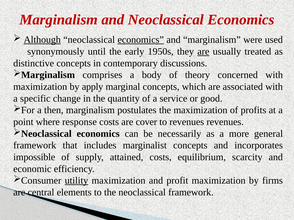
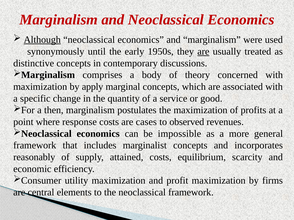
economics at (141, 40) underline: present -> none
cover: cover -> cases
to revenues: revenues -> observed
necessarily: necessarily -> impossible
impossible: impossible -> reasonably
utility underline: present -> none
